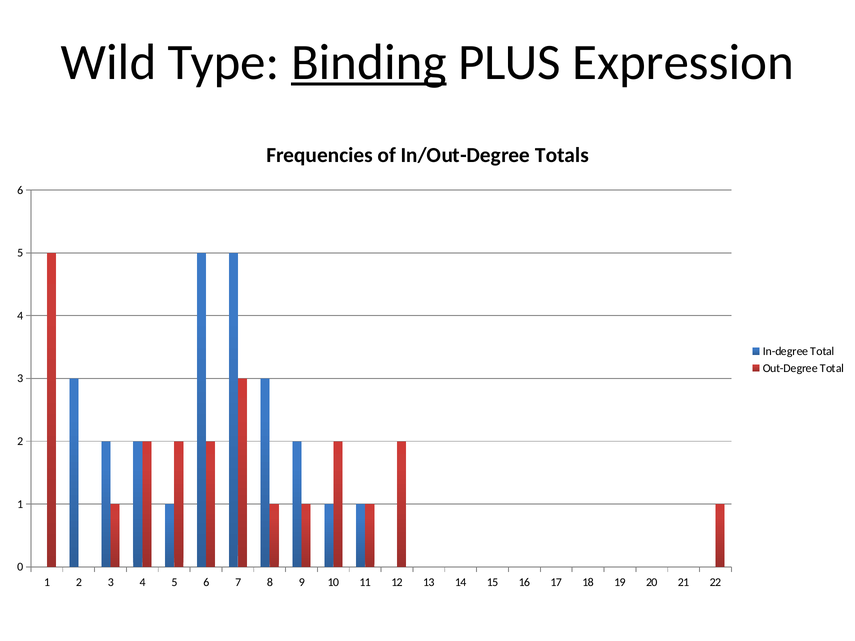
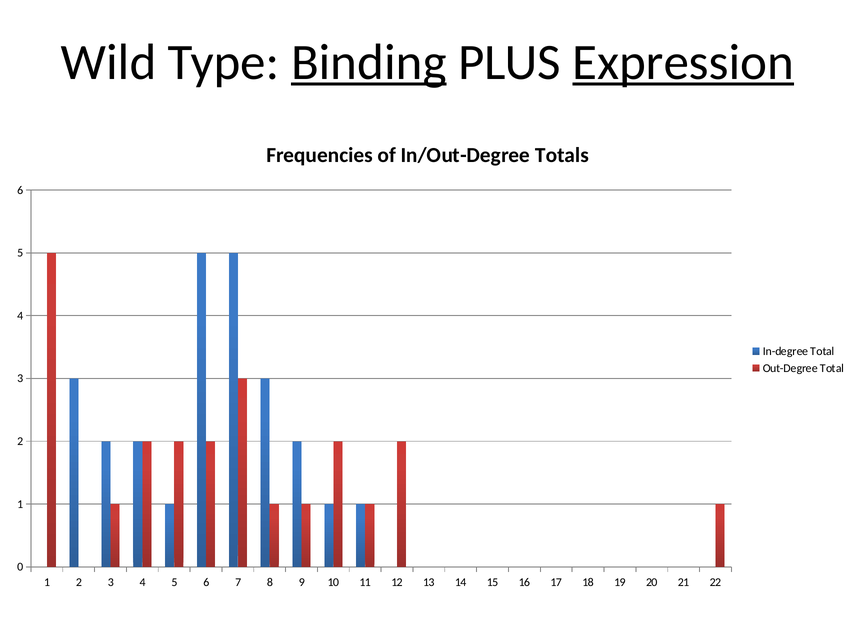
Expression underline: none -> present
